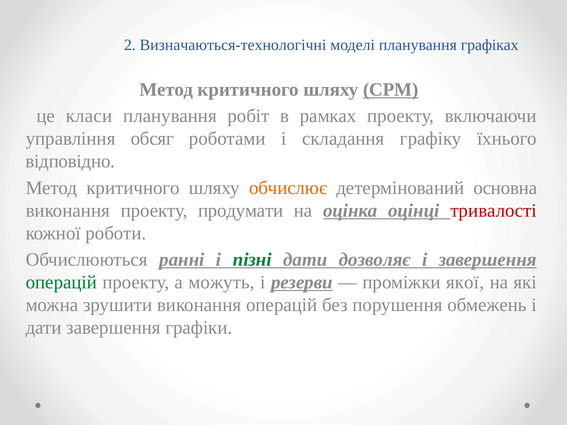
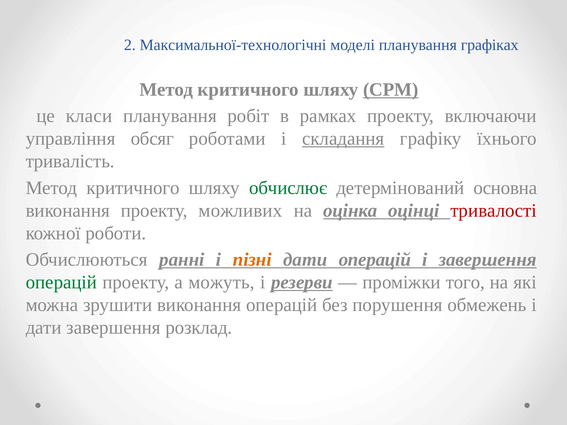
Визначаються-технологічні: Визначаються-технологічні -> Максимальної-технологічні
складання underline: none -> present
відповідно: відповідно -> тривалість
обчислює colour: orange -> green
продумати: продумати -> можливих
пізні colour: green -> orange
дати дозволяє: дозволяє -> операцій
якої: якої -> того
графіки: графіки -> розклад
